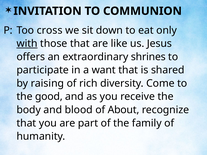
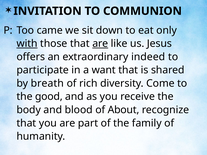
cross: cross -> came
are at (100, 44) underline: none -> present
shrines: shrines -> indeed
raising: raising -> breath
